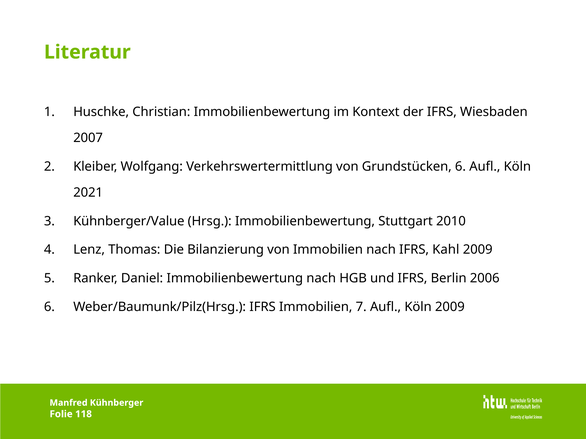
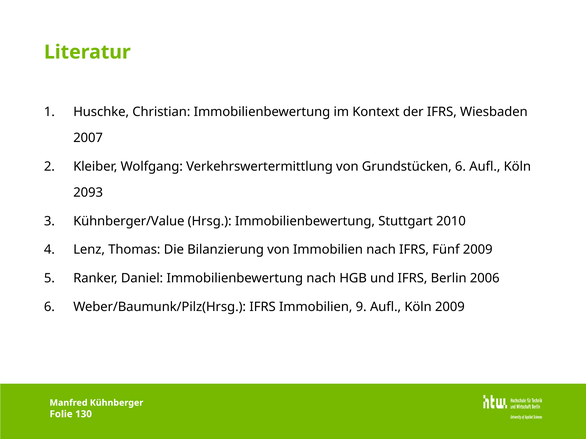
2021: 2021 -> 2093
Kahl: Kahl -> Fünf
7: 7 -> 9
118: 118 -> 130
